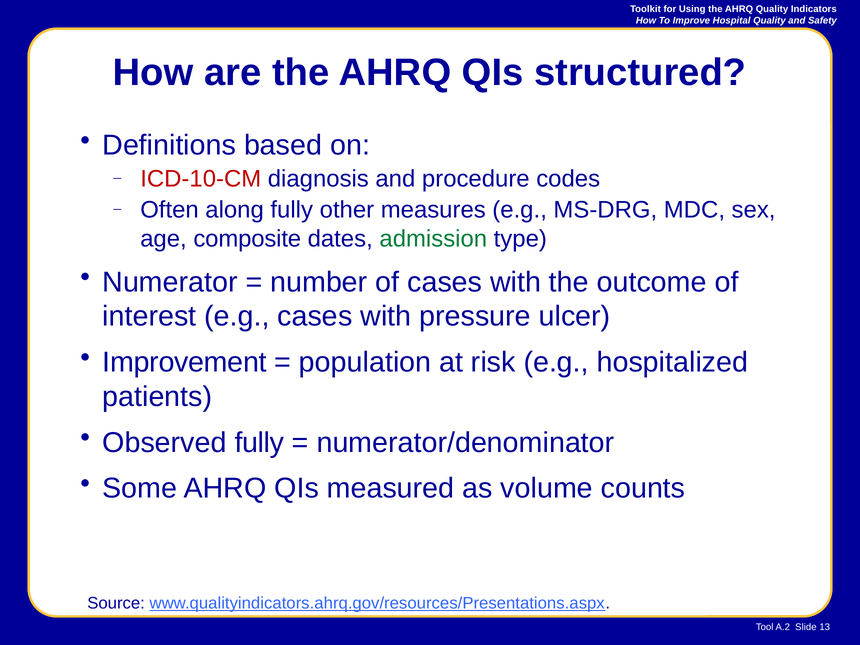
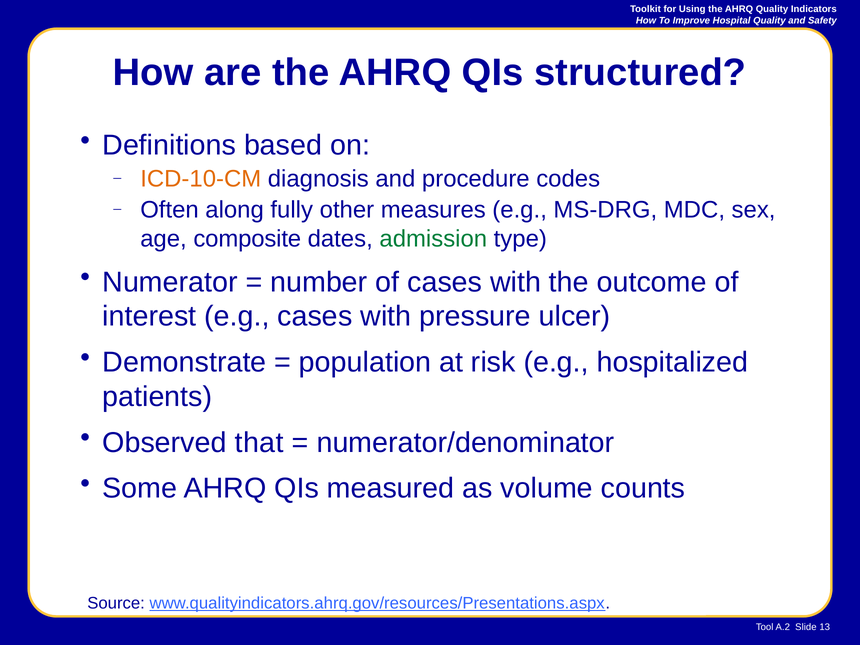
ICD-10-CM colour: red -> orange
Improvement: Improvement -> Demonstrate
Observed fully: fully -> that
